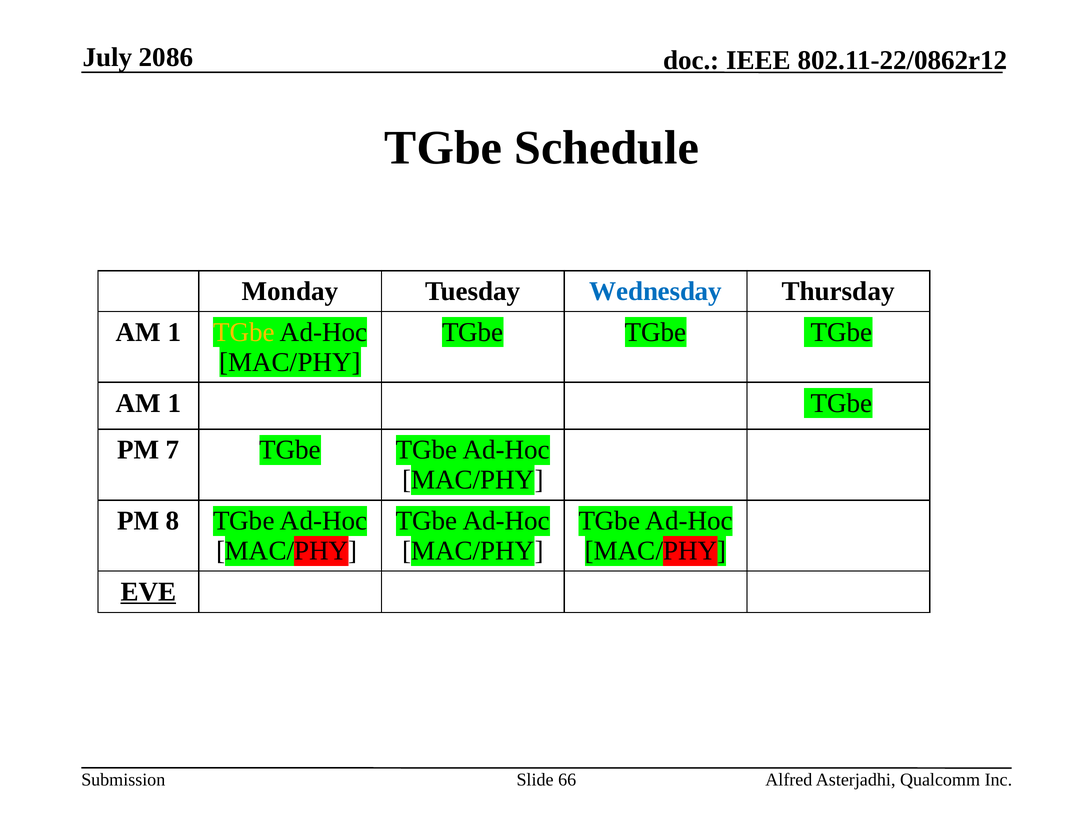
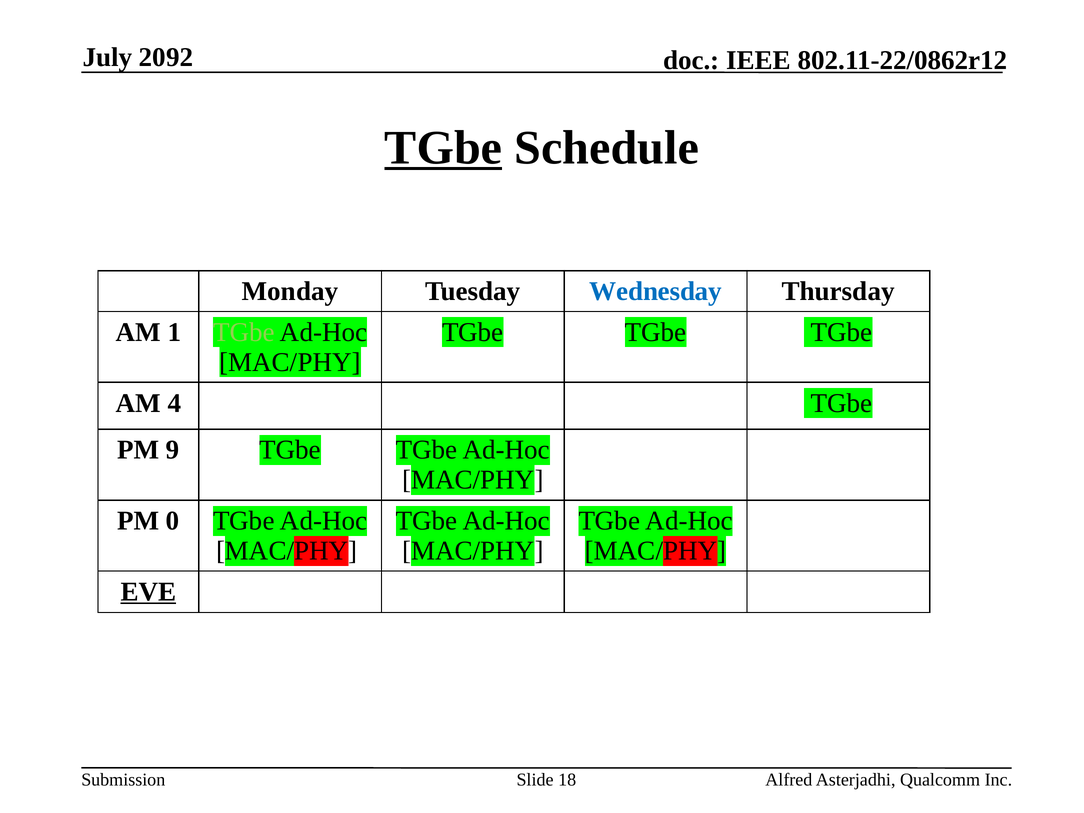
2086: 2086 -> 2092
TGbe at (443, 148) underline: none -> present
TGbe at (244, 332) colour: yellow -> light green
1 at (174, 403): 1 -> 4
7: 7 -> 9
8: 8 -> 0
66: 66 -> 18
